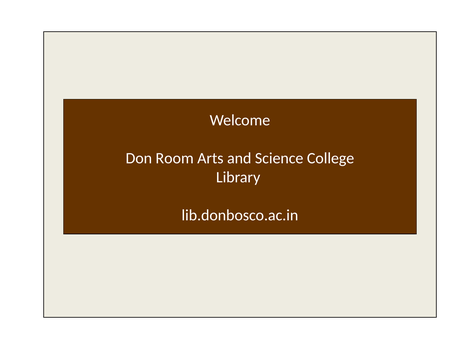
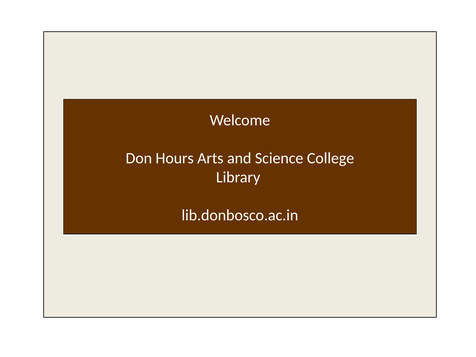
Room: Room -> Hours
